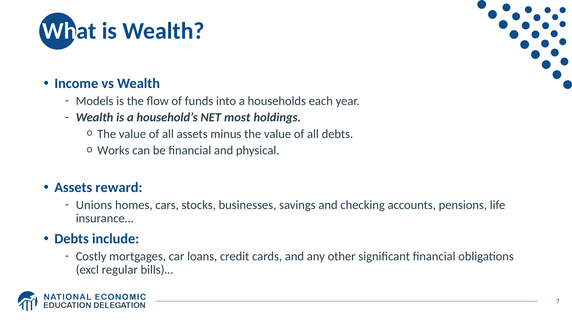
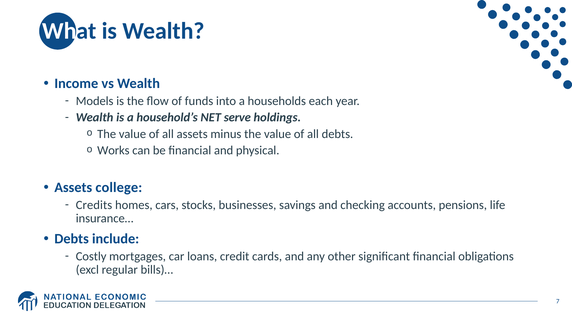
most: most -> serve
reward: reward -> college
Unions: Unions -> Credits
